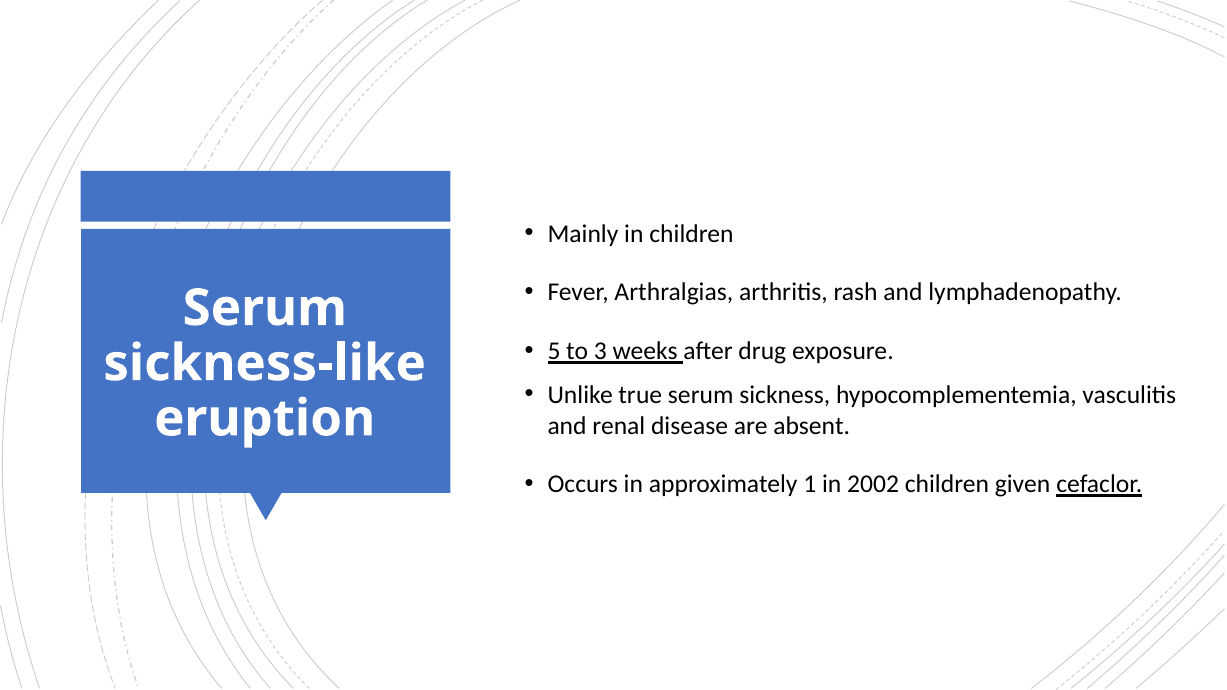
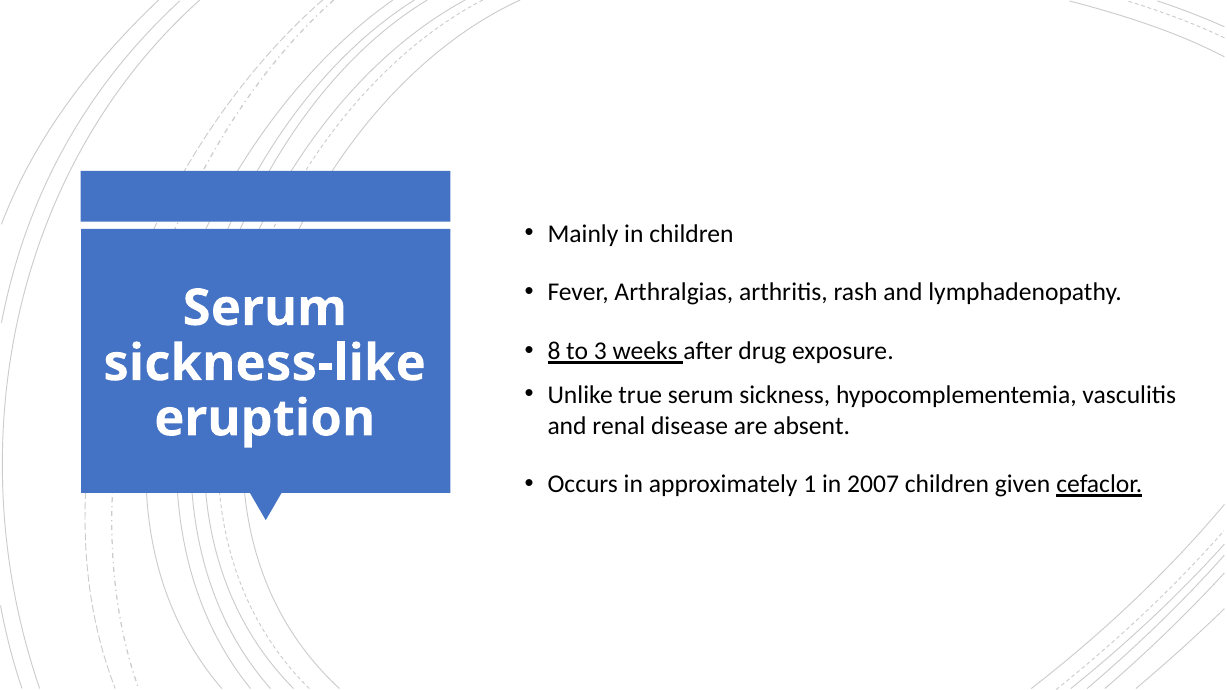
5: 5 -> 8
2002: 2002 -> 2007
